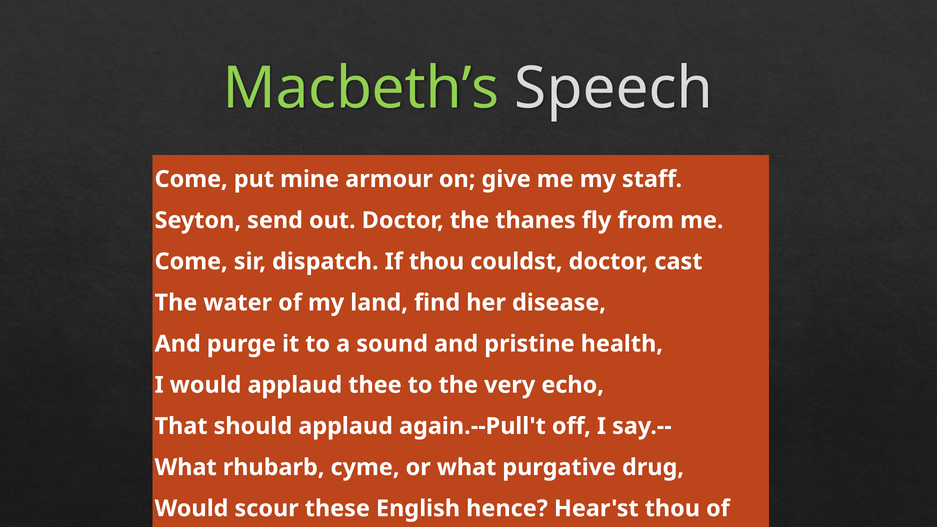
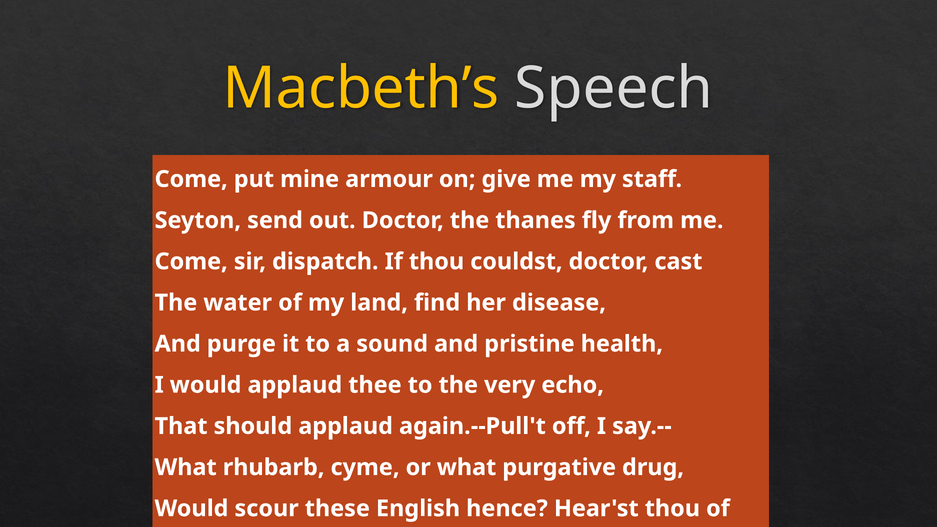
Macbeth’s colour: light green -> yellow
